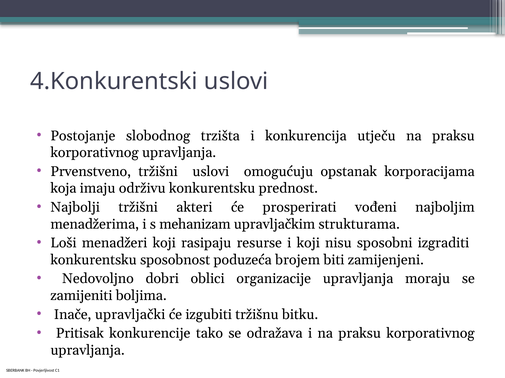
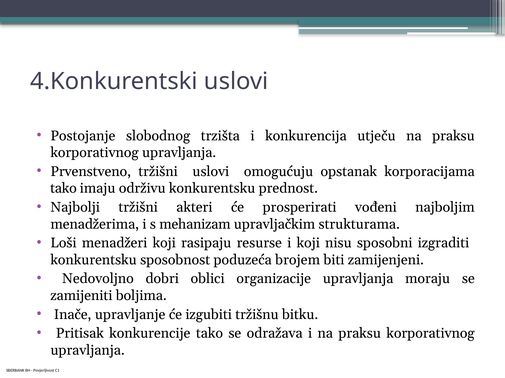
koja at (63, 189): koja -> tako
upravljački: upravljački -> upravljanje
